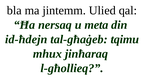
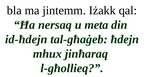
Ulied: Ulied -> Iżakk
tqimu: tqimu -> ħdejn
